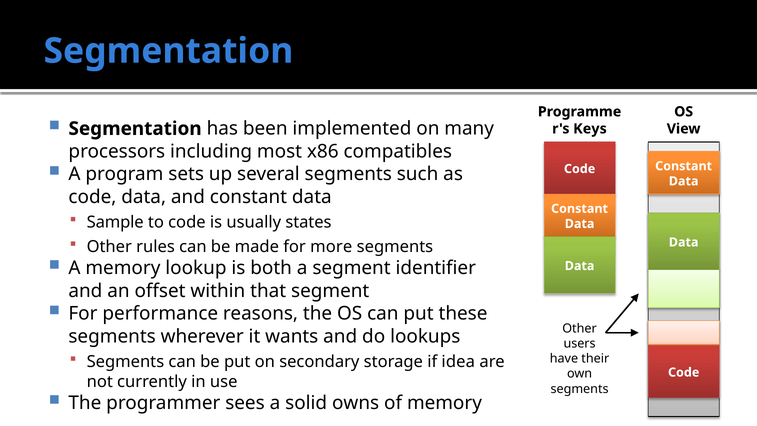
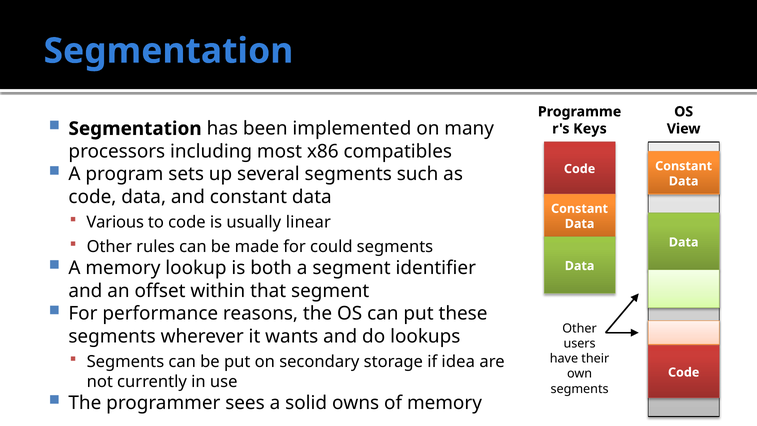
Sample: Sample -> Various
states: states -> linear
more: more -> could
